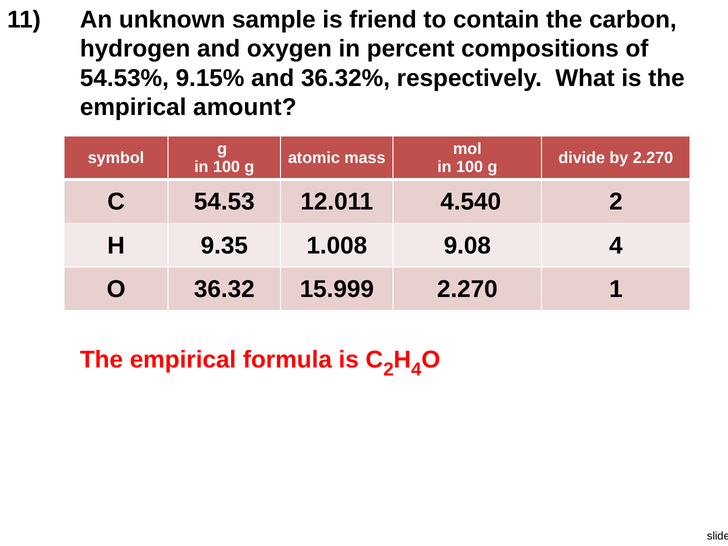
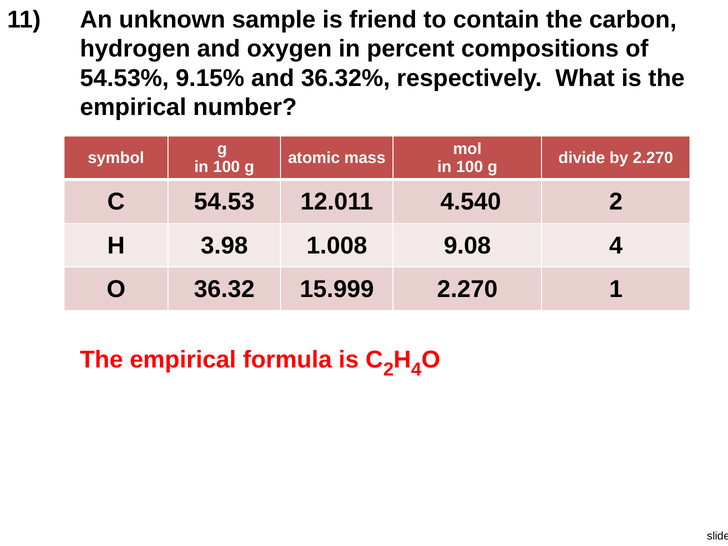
amount: amount -> number
9.35: 9.35 -> 3.98
